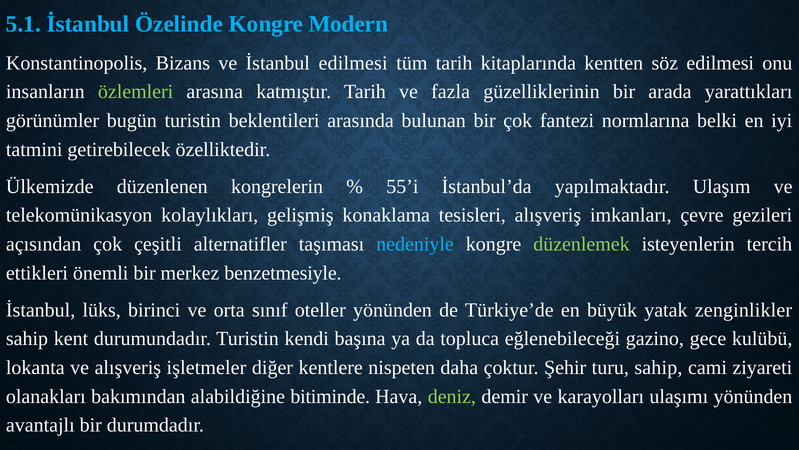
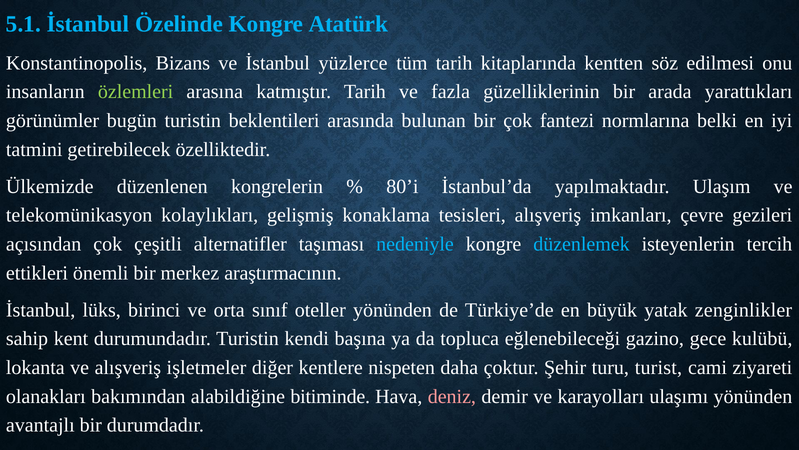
Modern: Modern -> Atatürk
İstanbul edilmesi: edilmesi -> yüzlerce
55’i: 55’i -> 80’i
düzenlemek colour: light green -> light blue
benzetmesiyle: benzetmesiyle -> araştırmacının
turu sahip: sahip -> turist
deniz colour: light green -> pink
